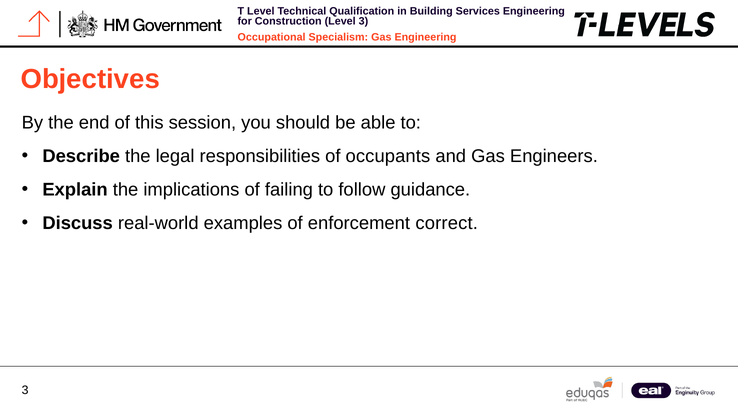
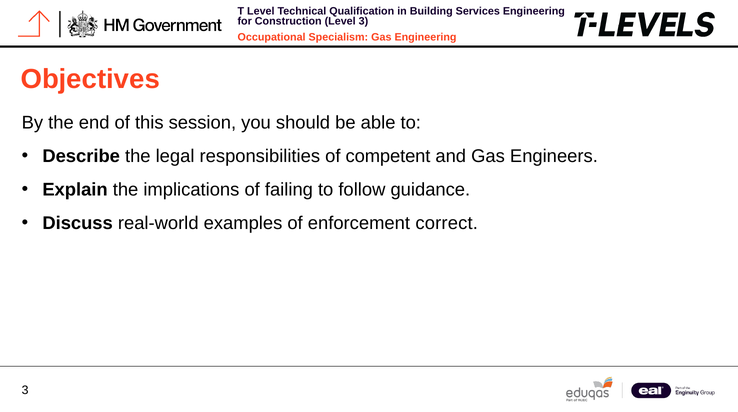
occupants: occupants -> competent
